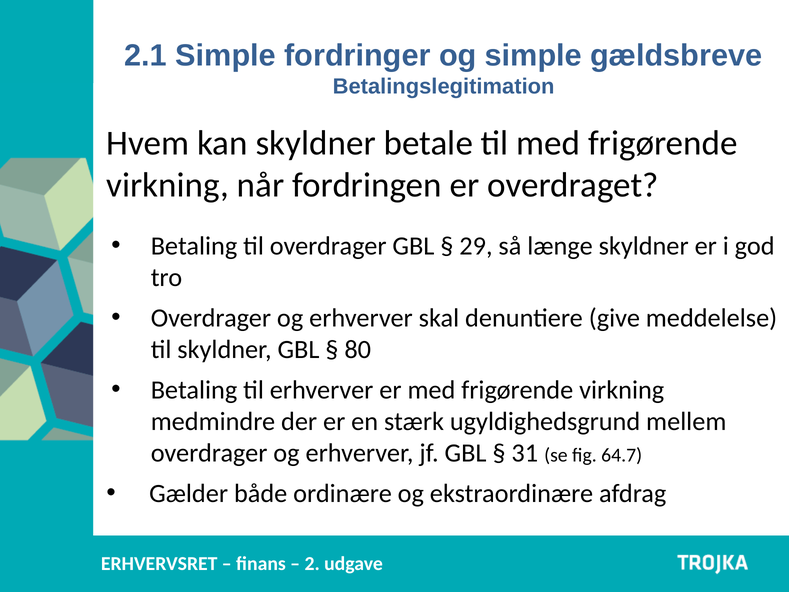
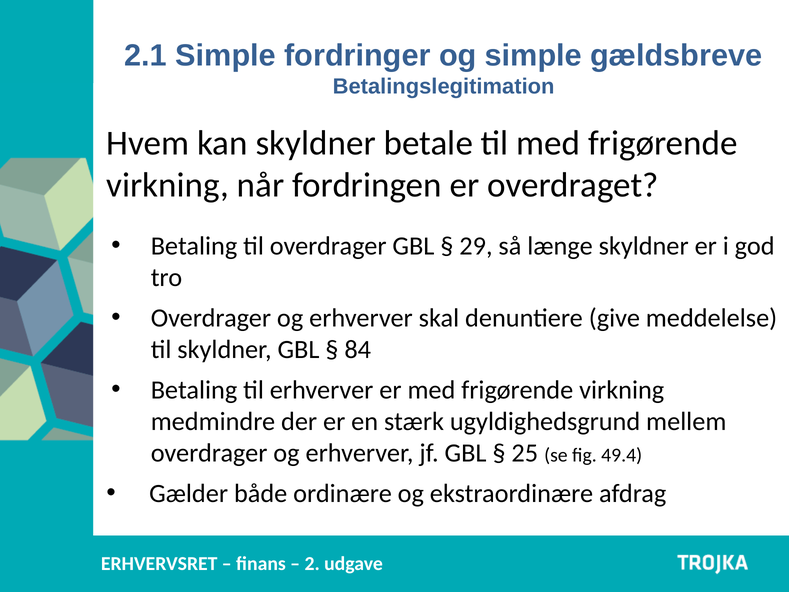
80: 80 -> 84
31: 31 -> 25
64.7: 64.7 -> 49.4
